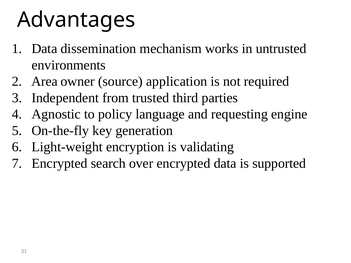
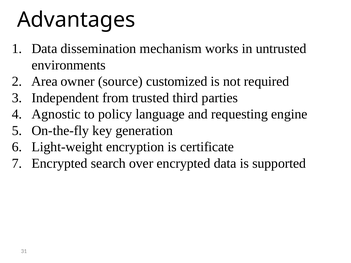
application: application -> customized
validating: validating -> certificate
